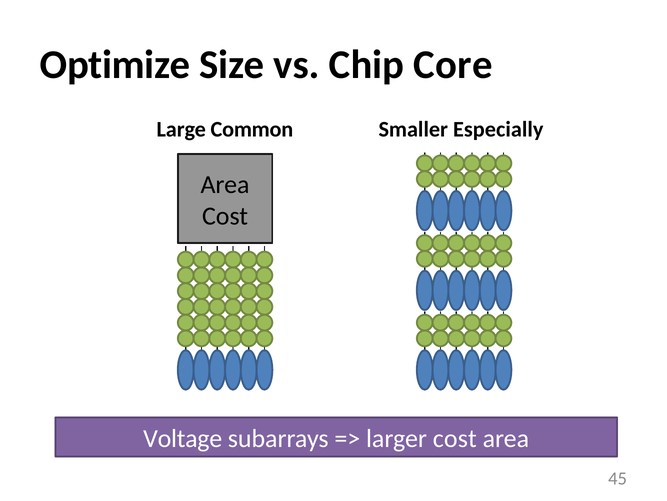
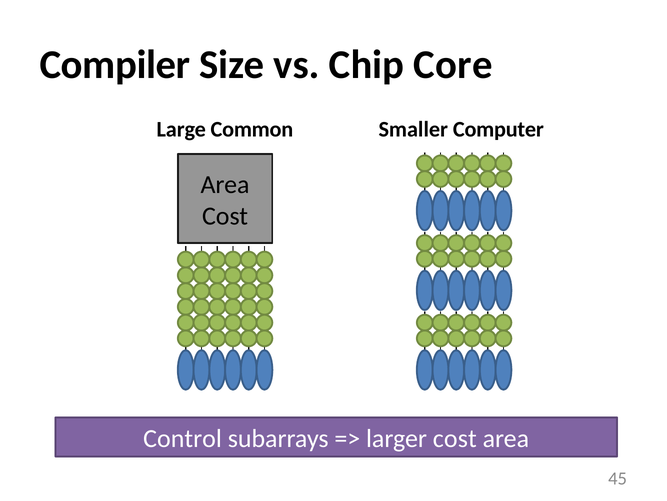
Optimize: Optimize -> Compiler
Especially: Especially -> Computer
Voltage: Voltage -> Control
